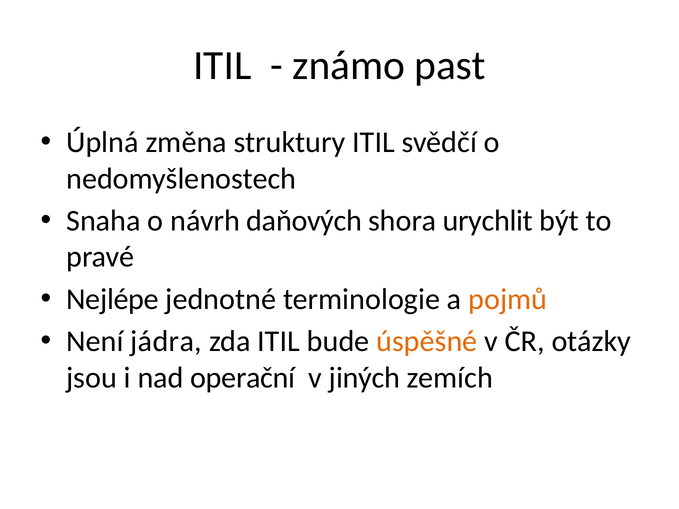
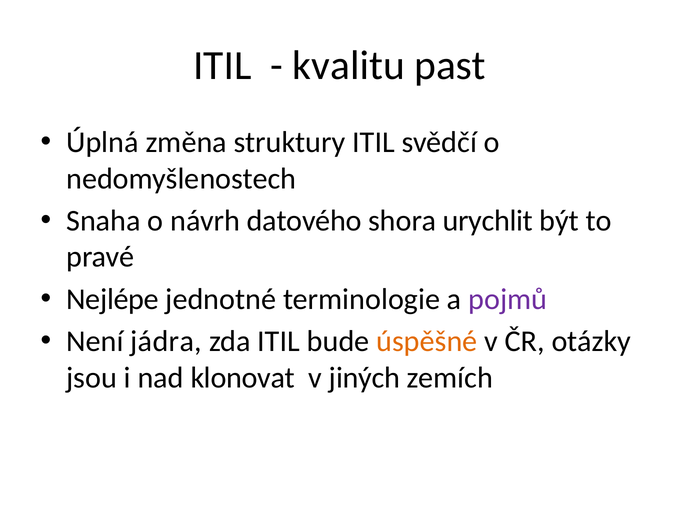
známo: známo -> kvalitu
daňových: daňových -> datového
pojmů colour: orange -> purple
operační: operační -> klonovat
